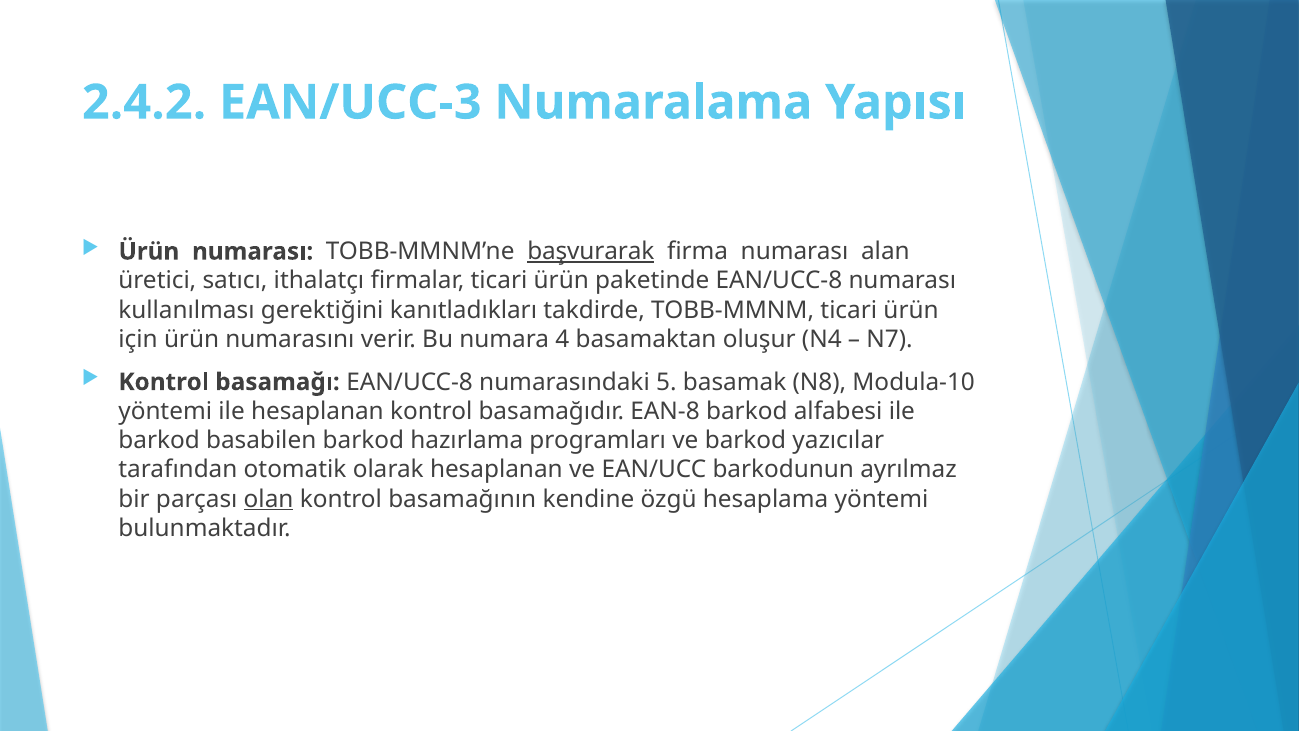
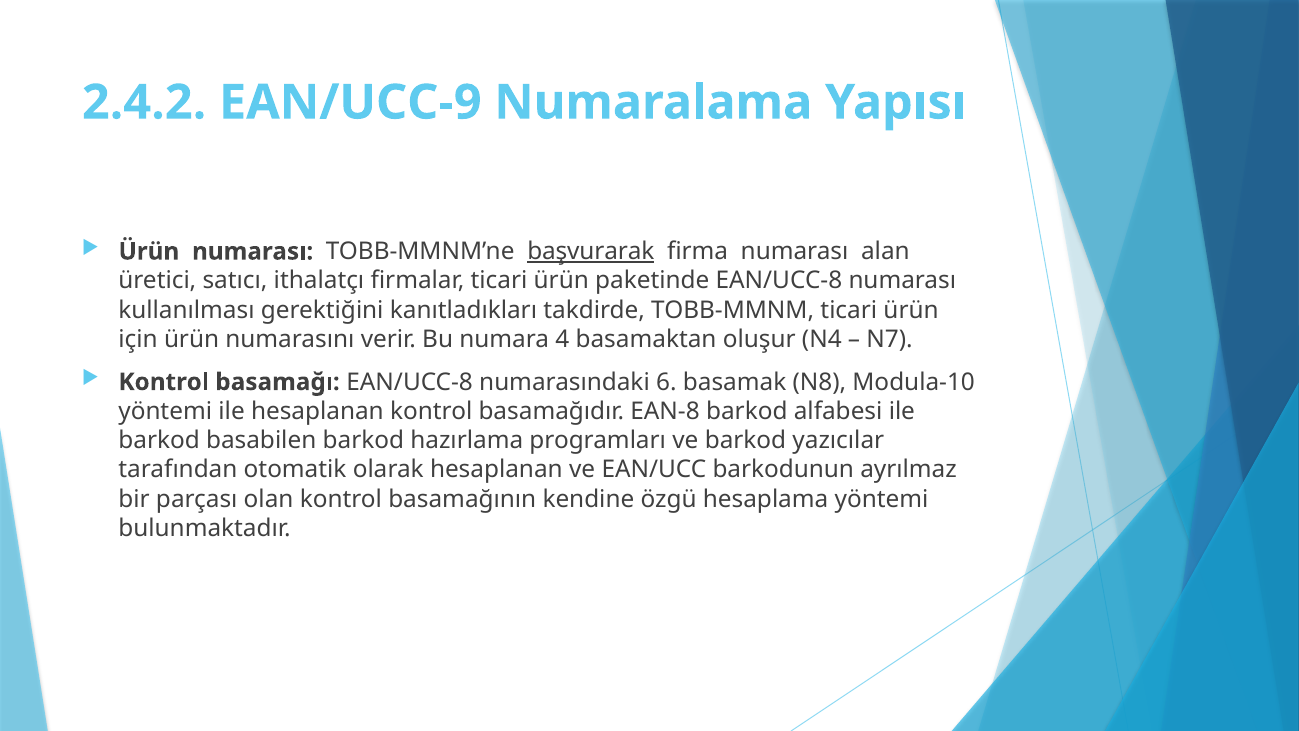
EAN/UCC-3: EAN/UCC-3 -> EAN/UCC-9
5: 5 -> 6
olan underline: present -> none
